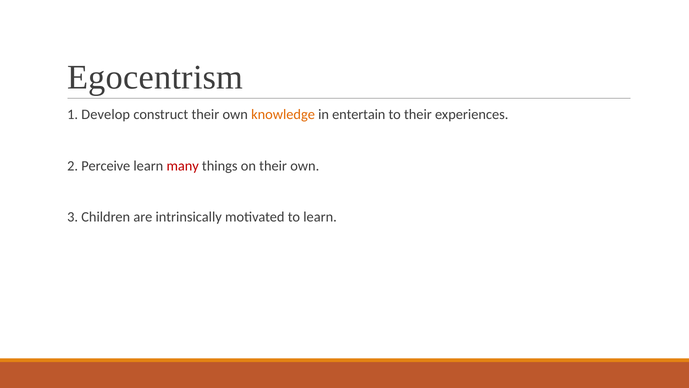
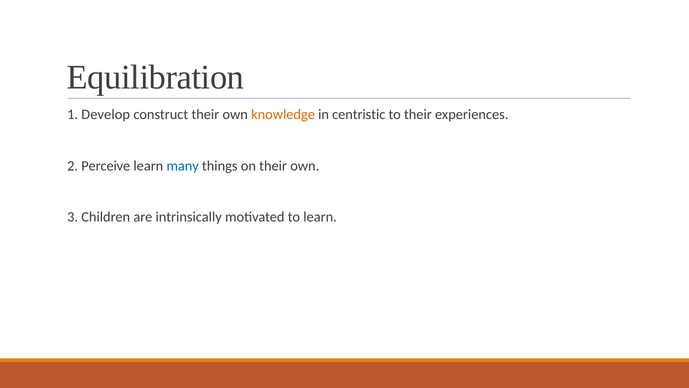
Egocentrism: Egocentrism -> Equilibration
entertain: entertain -> centristic
many colour: red -> blue
